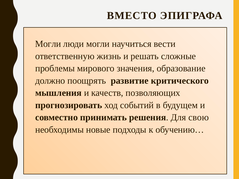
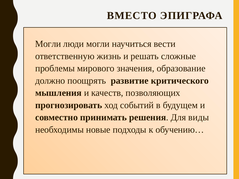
свою: свою -> виды
